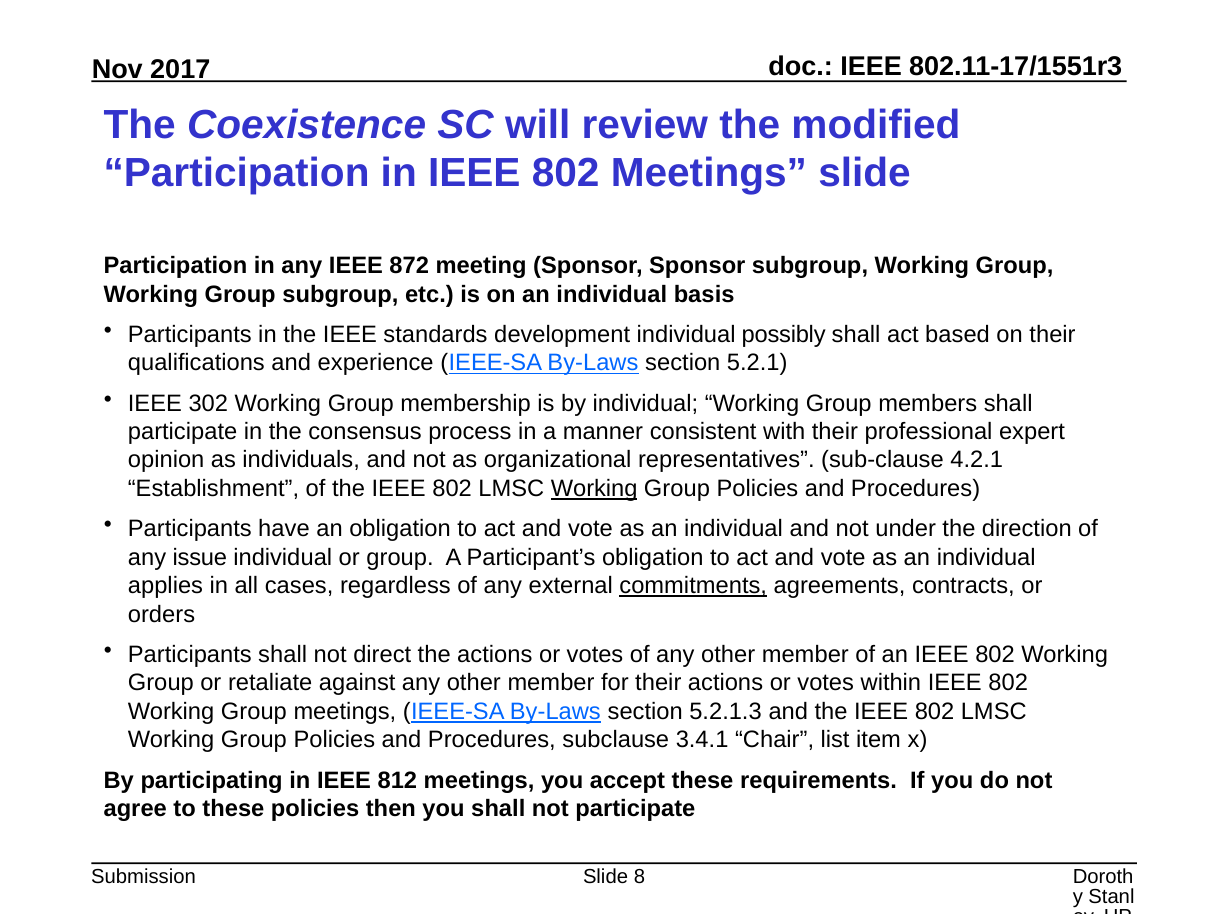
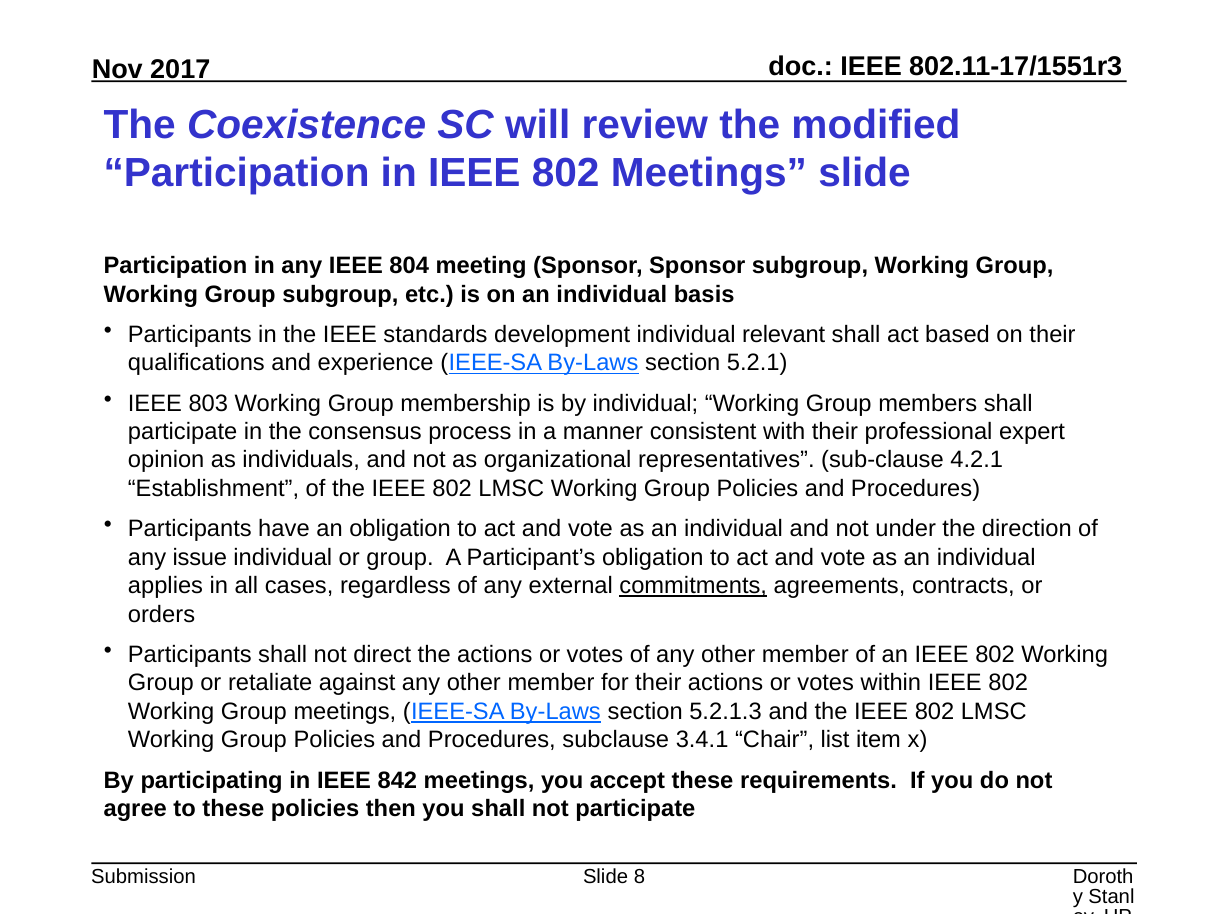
872: 872 -> 804
possibly: possibly -> relevant
302: 302 -> 803
Working at (594, 488) underline: present -> none
812: 812 -> 842
